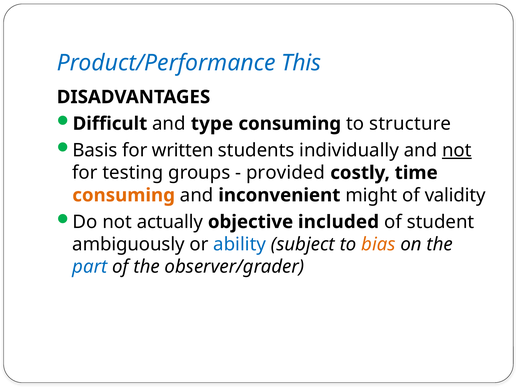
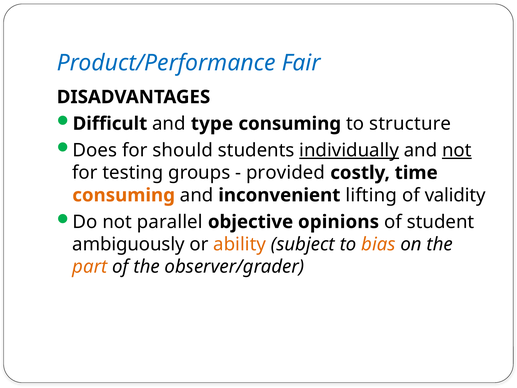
This: This -> Fair
Basis: Basis -> Does
written: written -> should
individually underline: none -> present
might: might -> lifting
actually: actually -> parallel
included: included -> opinions
ability colour: blue -> orange
part colour: blue -> orange
